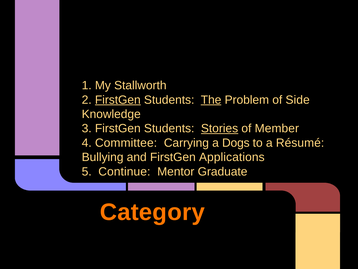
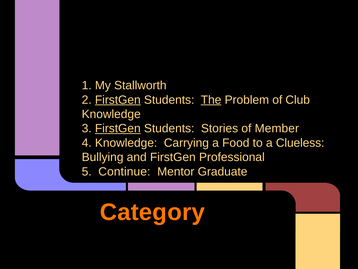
Side: Side -> Club
FirstGen at (118, 128) underline: none -> present
Stories underline: present -> none
4 Committee: Committee -> Knowledge
Dogs: Dogs -> Food
Résumé: Résumé -> Clueless
Applications: Applications -> Professional
